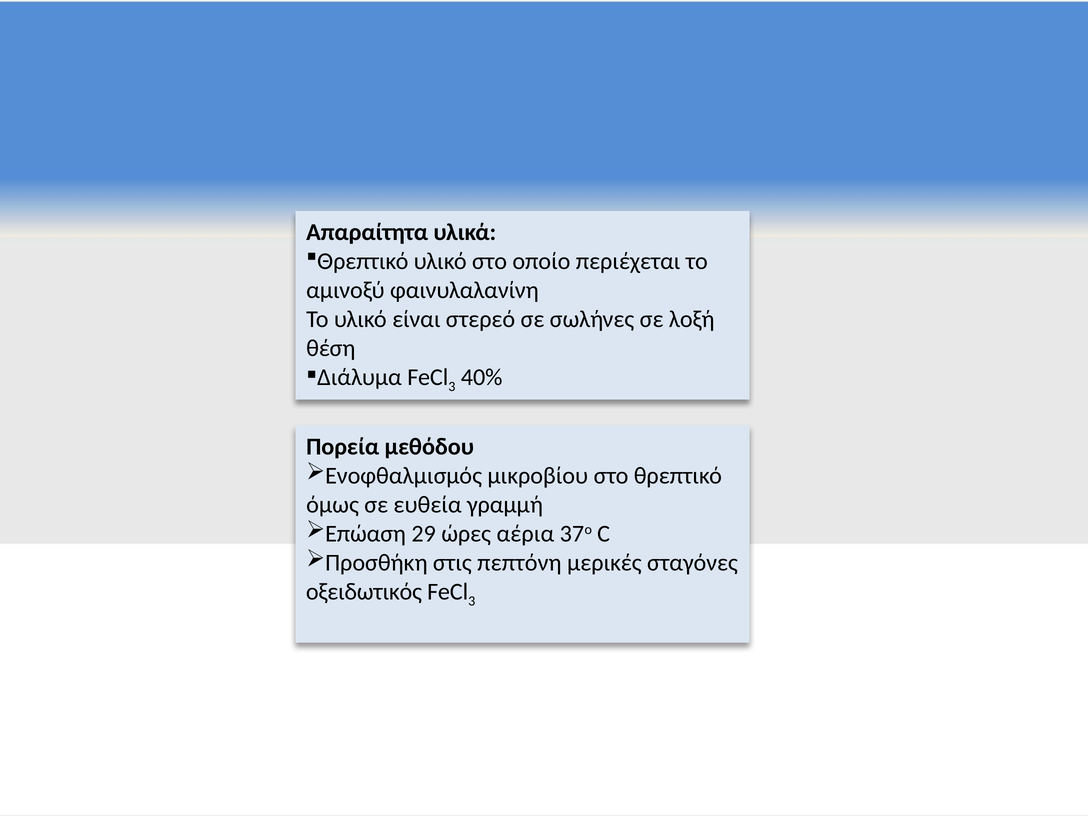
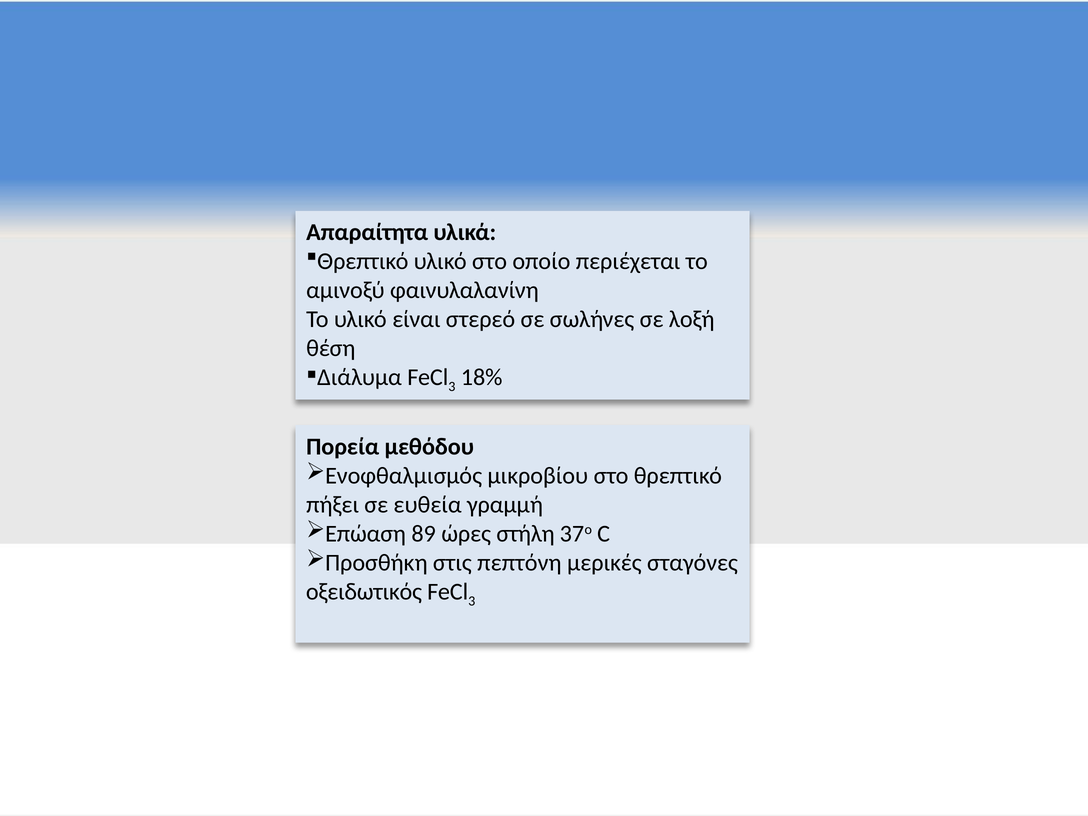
40%: 40% -> 18%
όμως: όμως -> πήξει
29: 29 -> 89
αέρια: αέρια -> στήλη
